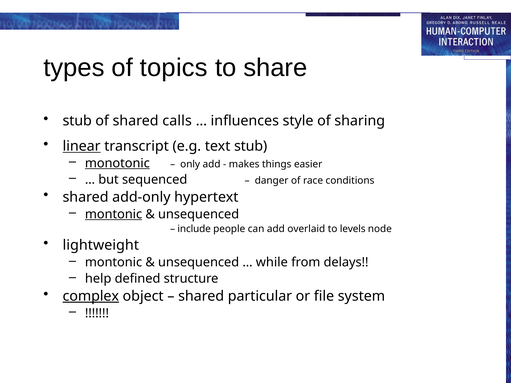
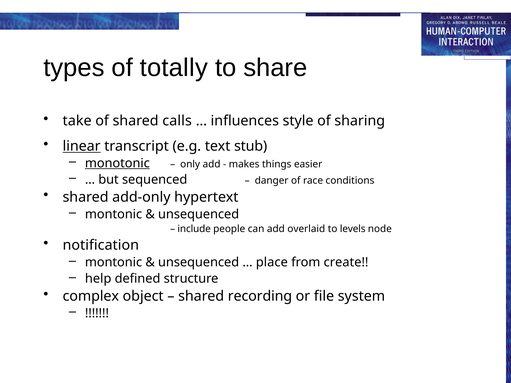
topics: topics -> totally
stub at (77, 121): stub -> take
montonic at (114, 214) underline: present -> none
lightweight: lightweight -> notification
while: while -> place
delays: delays -> create
complex underline: present -> none
particular: particular -> recording
